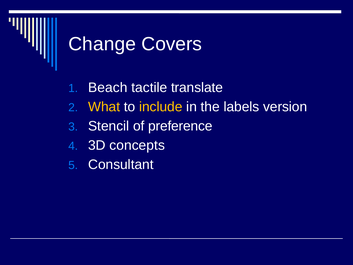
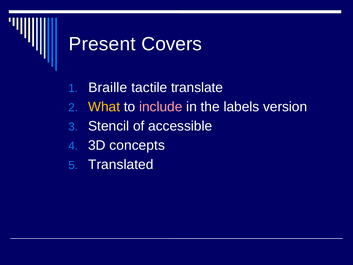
Change: Change -> Present
Beach: Beach -> Braille
include colour: yellow -> pink
preference: preference -> accessible
Consultant: Consultant -> Translated
